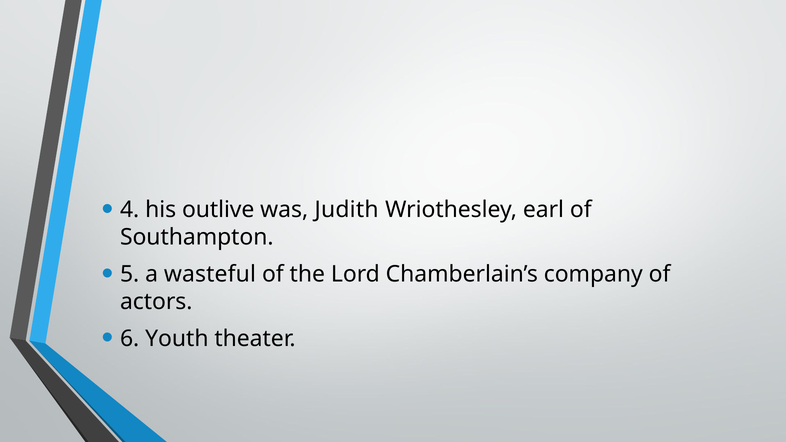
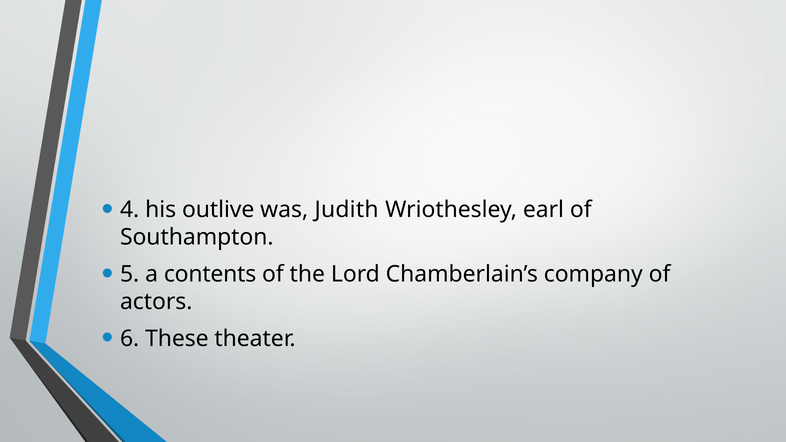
wasteful: wasteful -> contents
Youth: Youth -> These
